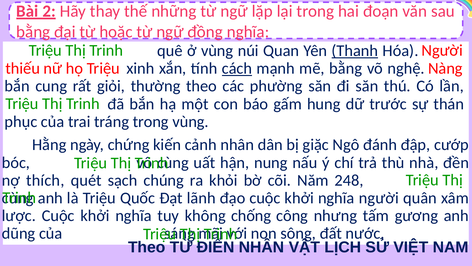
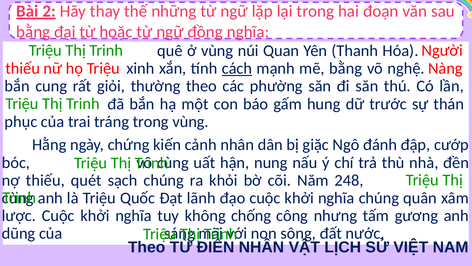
Thanh underline: present -> none
nợ thích: thích -> thiếu
nghĩa người: người -> chúng
